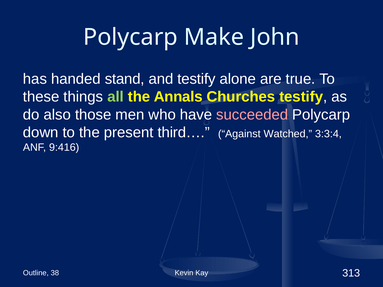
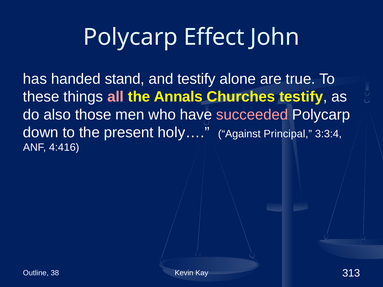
Make: Make -> Effect
all colour: light green -> pink
third…: third… -> holy…
Watched: Watched -> Principal
9:416: 9:416 -> 4:416
